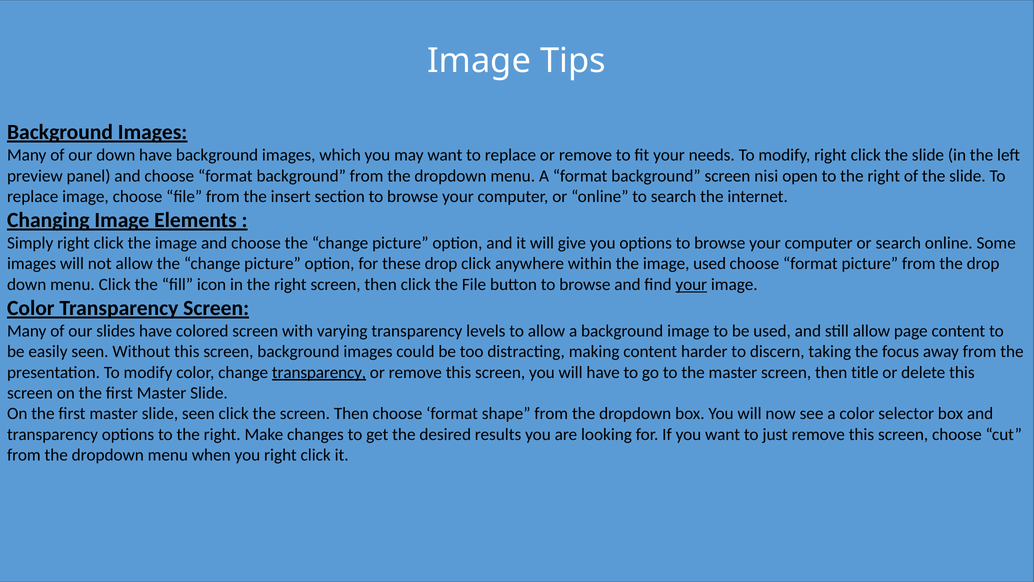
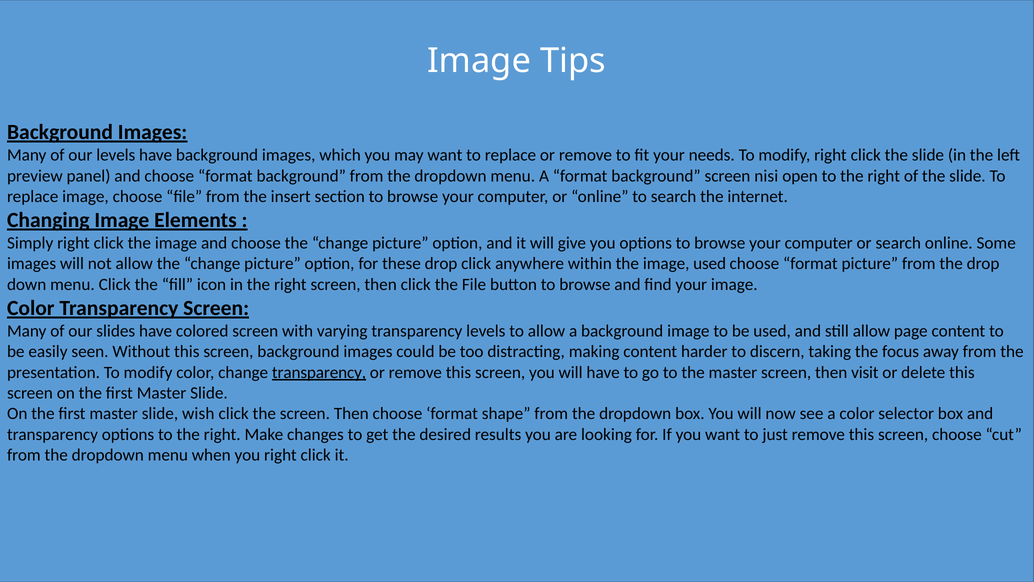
our down: down -> levels
your at (691, 284) underline: present -> none
title: title -> visit
slide seen: seen -> wish
